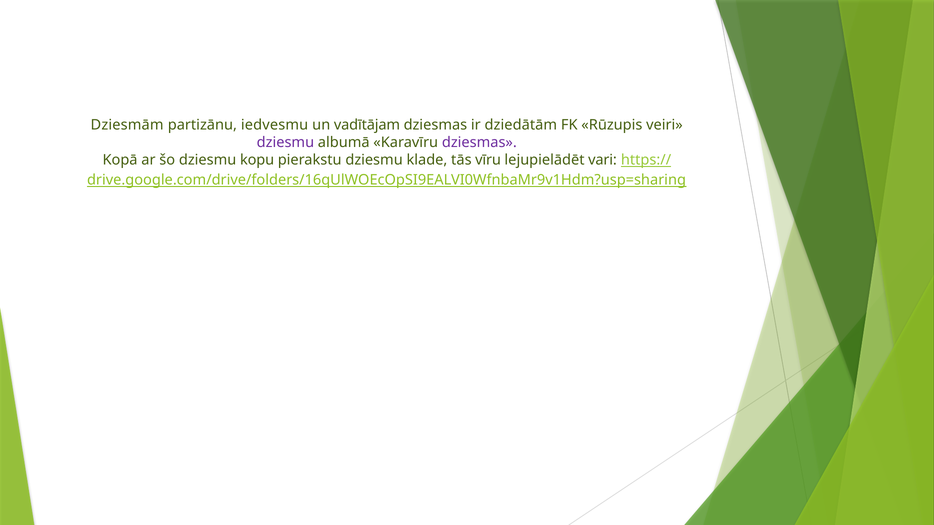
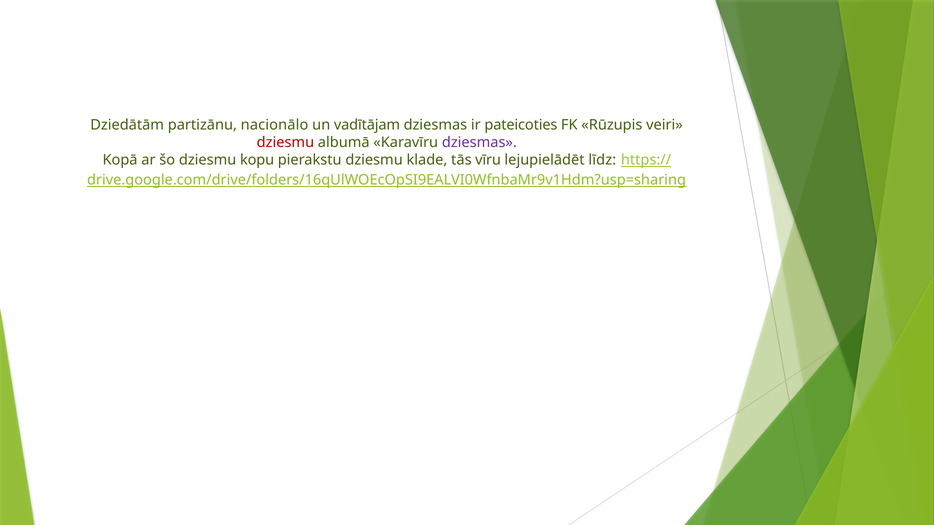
Dziesmām: Dziesmām -> Dziedātām
iedvesmu: iedvesmu -> nacionālo
dziedātām: dziedātām -> pateicoties
dziesmu at (285, 142) colour: purple -> red
vari: vari -> līdz
